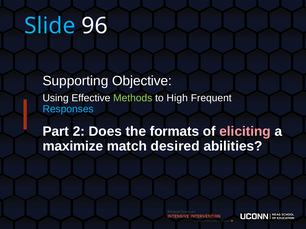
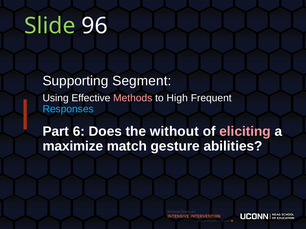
Slide colour: light blue -> light green
Objective: Objective -> Segment
Methods colour: light green -> pink
2: 2 -> 6
formats: formats -> without
desired: desired -> gesture
